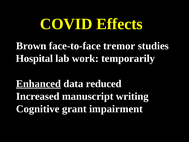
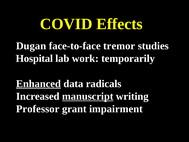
Brown: Brown -> Dugan
reduced: reduced -> radicals
manuscript underline: none -> present
Cognitive: Cognitive -> Professor
